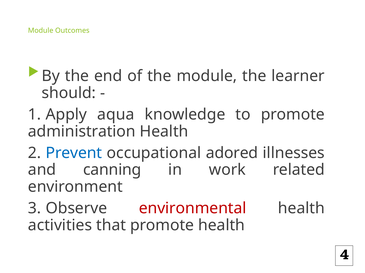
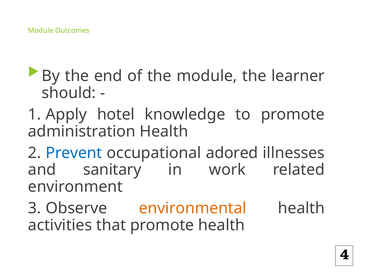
aqua: aqua -> hotel
canning: canning -> sanitary
environmental colour: red -> orange
